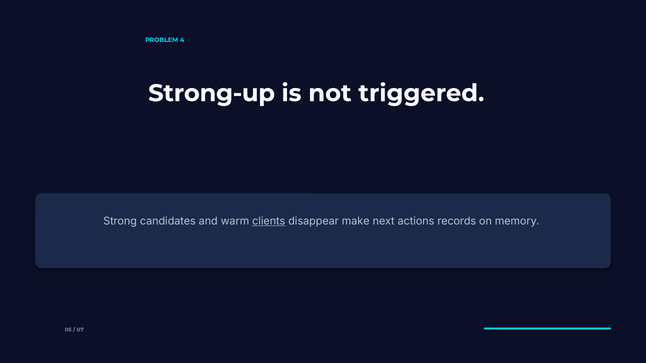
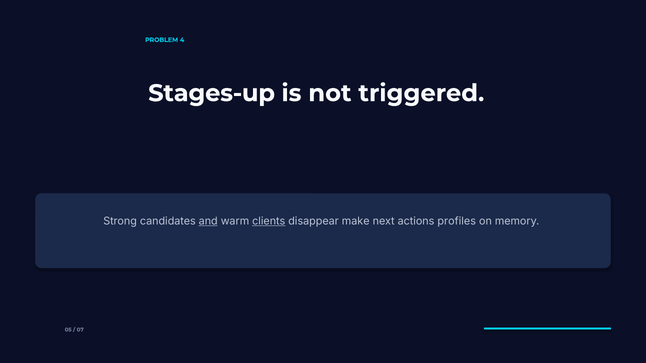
Strong-up: Strong-up -> Stages-up
and underline: none -> present
records: records -> profiles
